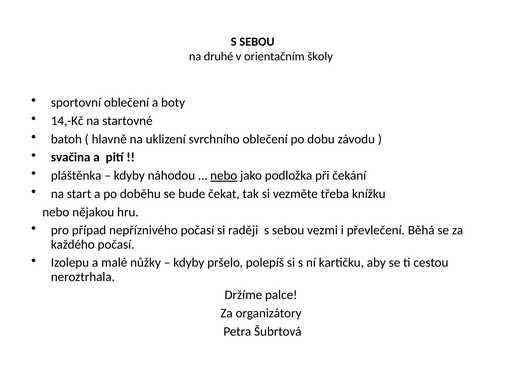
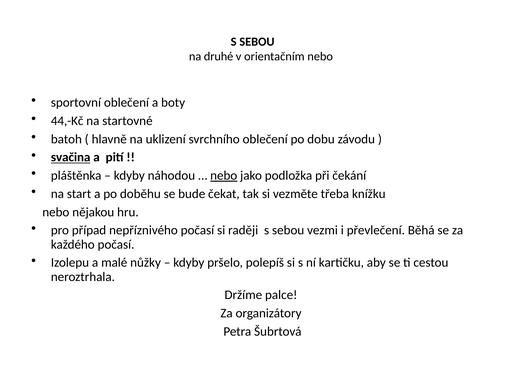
orientačním školy: školy -> nebo
14,-Kč: 14,-Kč -> 44,-Kč
svačina underline: none -> present
